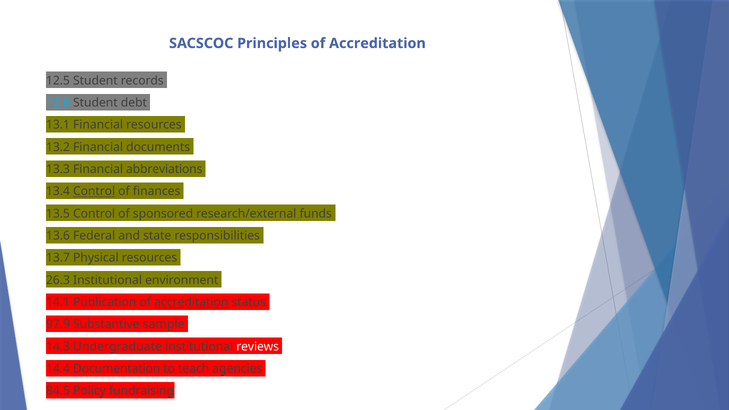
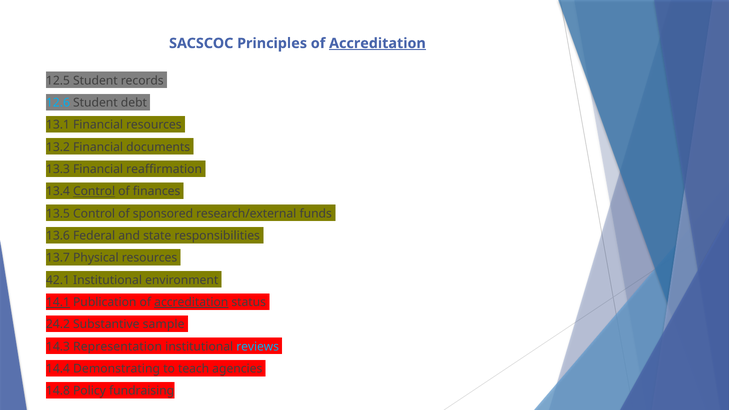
Accreditation at (377, 43) underline: none -> present
abbreviations: abbreviations -> reaffirmation
26.3: 26.3 -> 42.1
14.1 underline: none -> present
97.9: 97.9 -> 24.2
Undergraduate: Undergraduate -> Representation
reviews colour: white -> light blue
Documentation: Documentation -> Demonstrating
84.5: 84.5 -> 14.8
